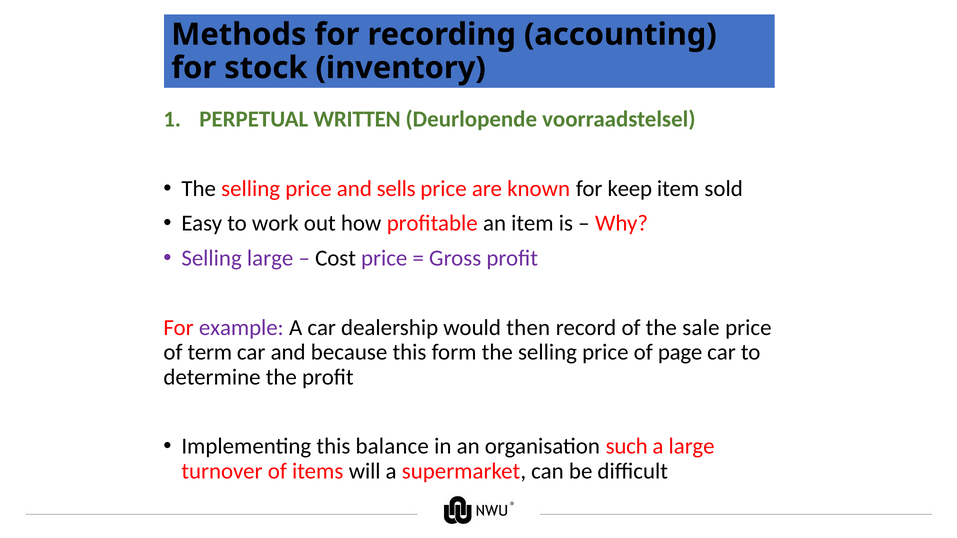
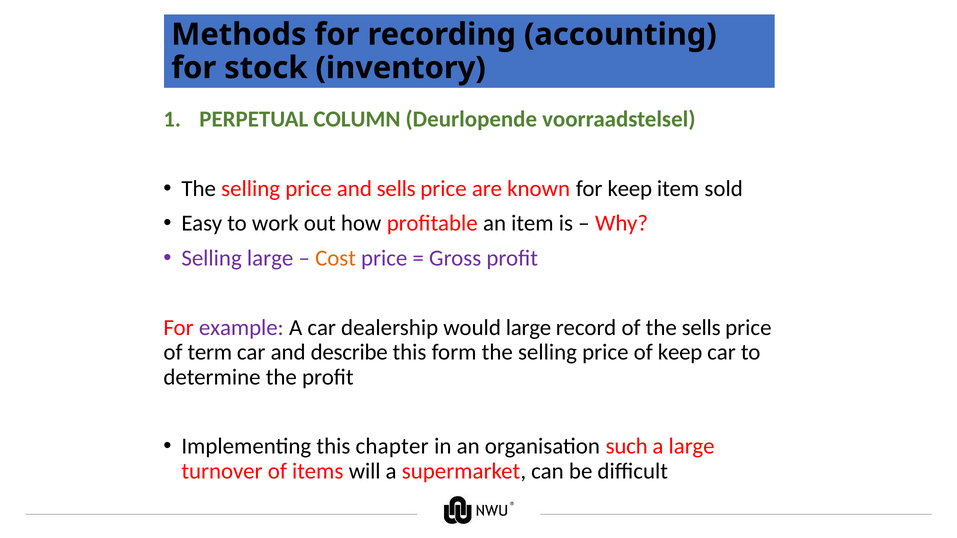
WRITTEN: WRITTEN -> COLUMN
Cost colour: black -> orange
would then: then -> large
the sale: sale -> sells
because: because -> describe
of page: page -> keep
balance: balance -> chapter
